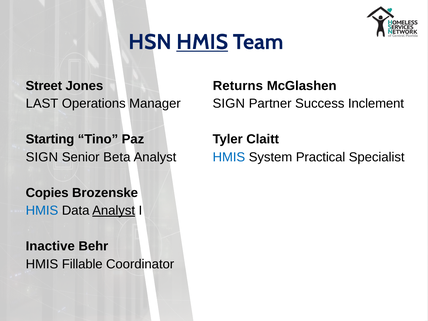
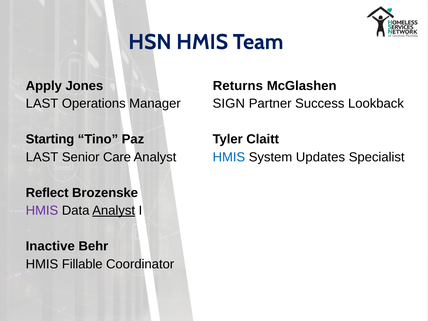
HMIS at (202, 42) underline: present -> none
Street: Street -> Apply
Inclement: Inclement -> Lookback
SIGN at (42, 157): SIGN -> LAST
Beta: Beta -> Care
Practical: Practical -> Updates
Copies: Copies -> Reflect
HMIS at (42, 211) colour: blue -> purple
